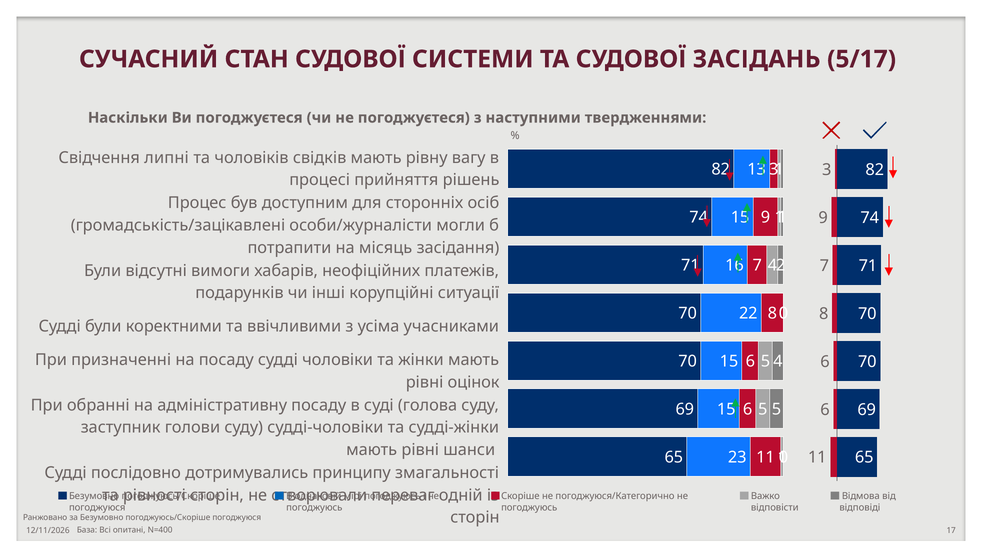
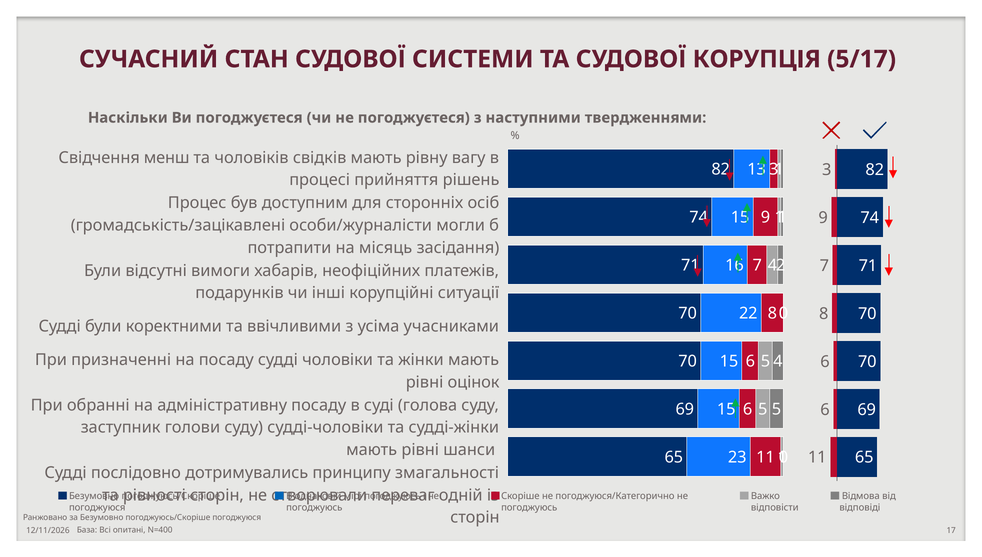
ЗАСІДАНЬ: ЗАСІДАНЬ -> КОРУПЦІЯ
липні: липні -> менш
